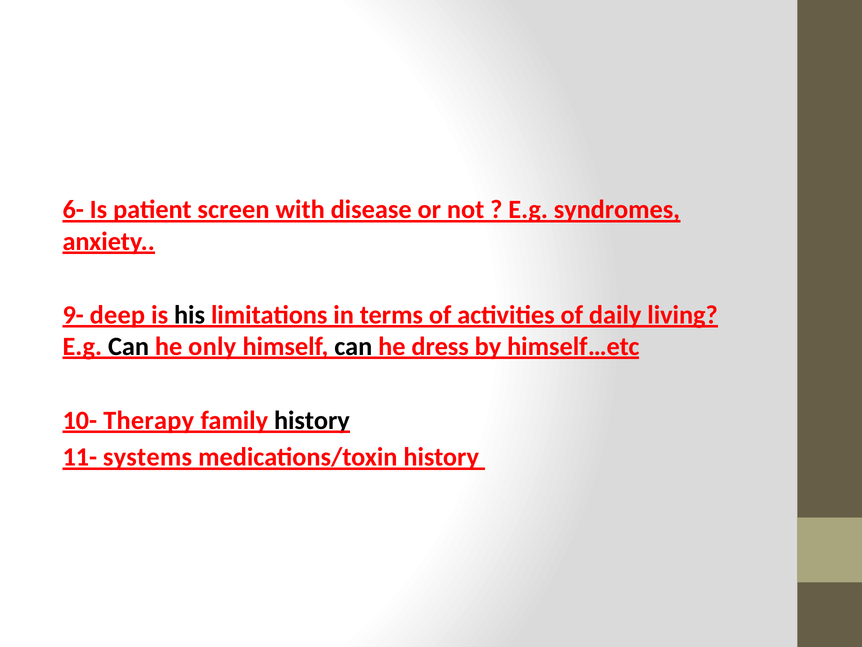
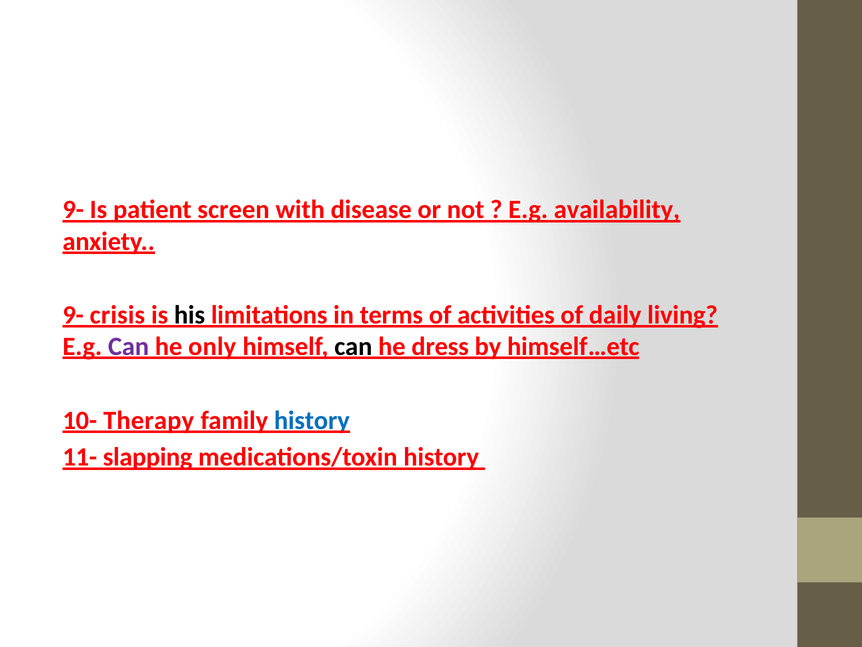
6- at (73, 210): 6- -> 9-
syndromes: syndromes -> availability
deep: deep -> crisis
Can at (129, 346) colour: black -> purple
history at (312, 420) colour: black -> blue
systems: systems -> slapping
